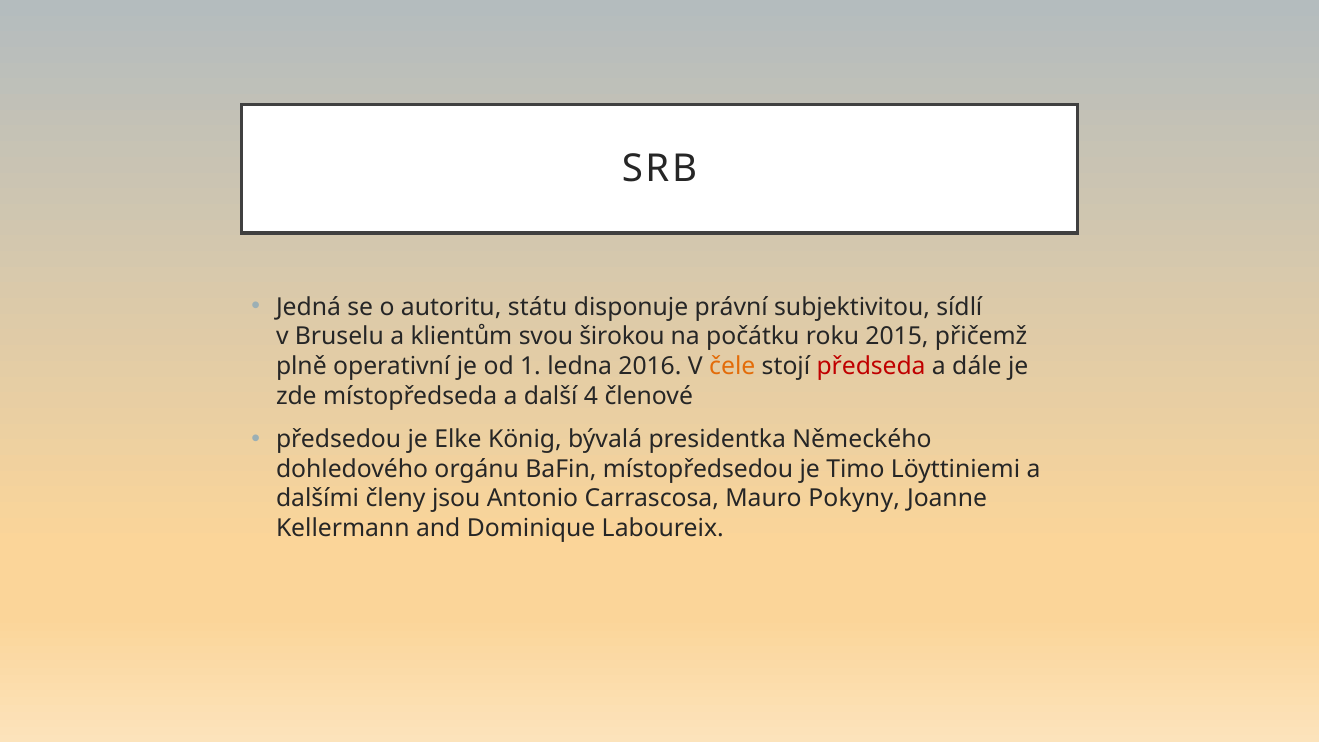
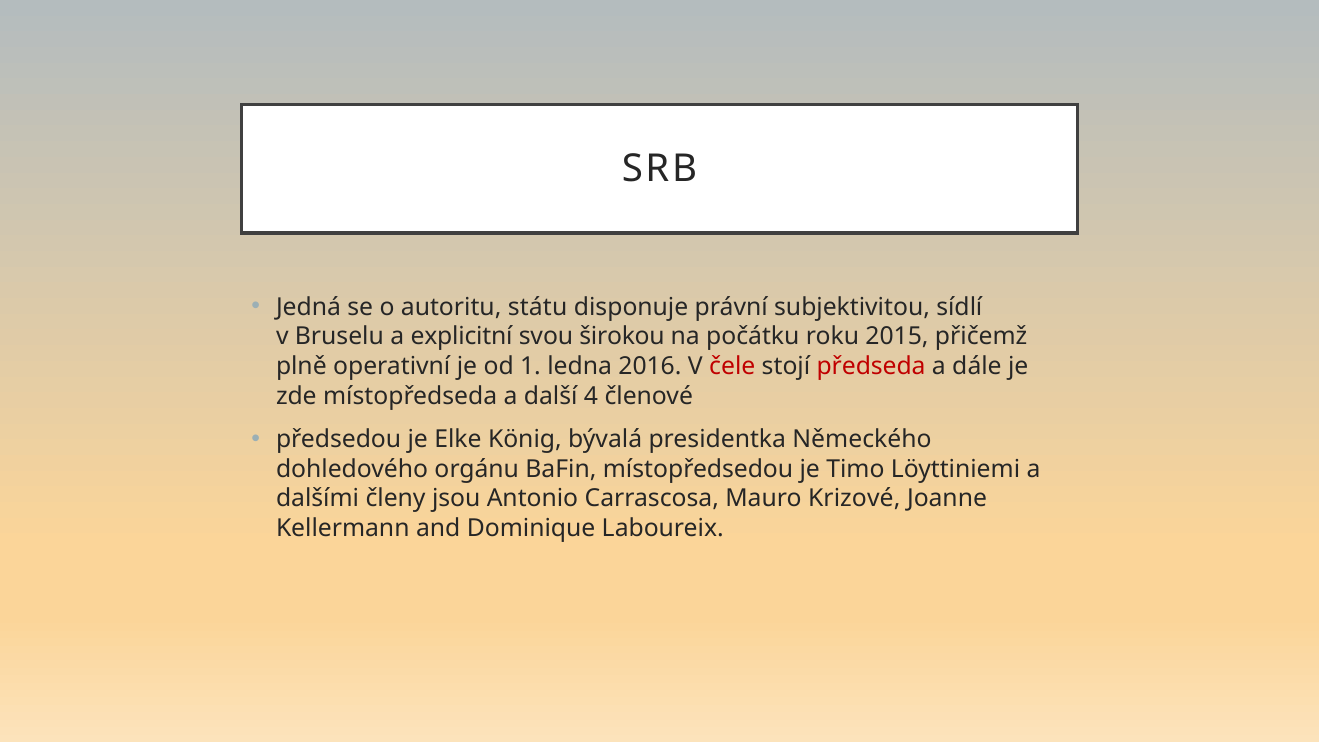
klientům: klientům -> explicitní
čele colour: orange -> red
Pokyny: Pokyny -> Krizové
